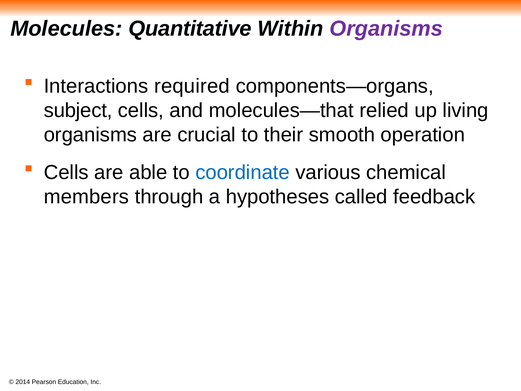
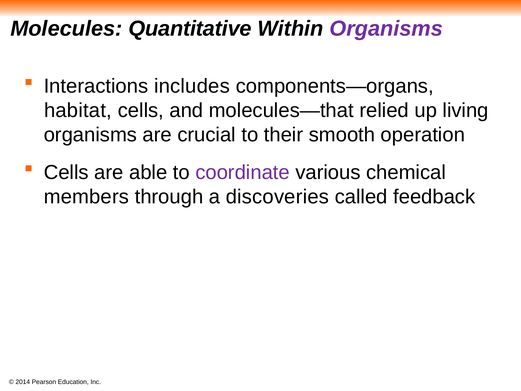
required: required -> includes
subject: subject -> habitat
coordinate colour: blue -> purple
hypotheses: hypotheses -> discoveries
